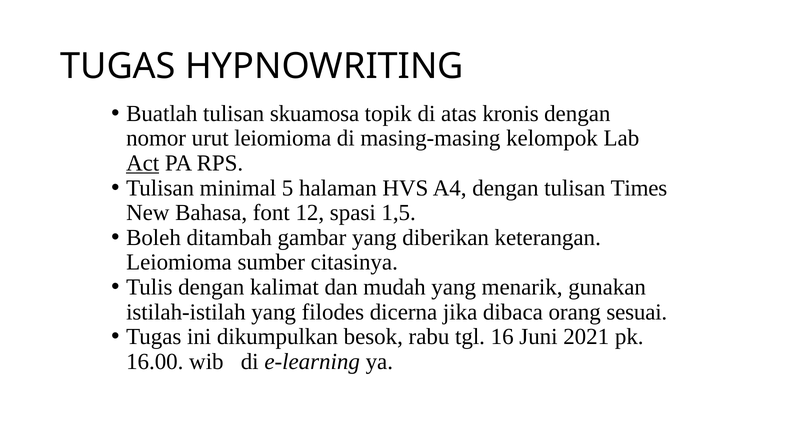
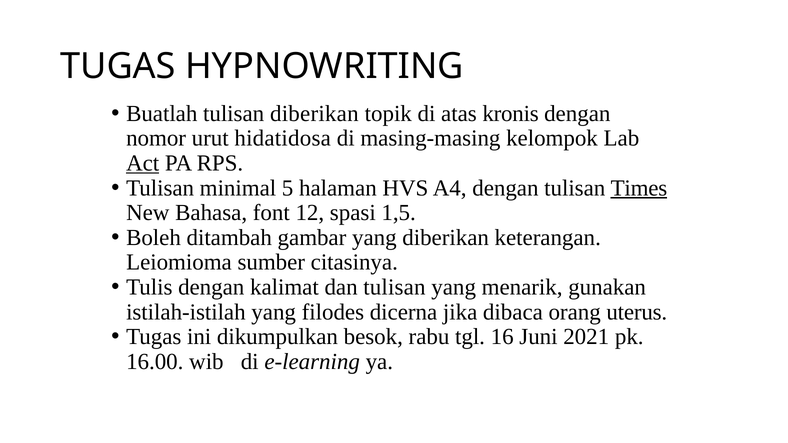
tulisan skuamosa: skuamosa -> diberikan
urut leiomioma: leiomioma -> hidatidosa
Times underline: none -> present
dan mudah: mudah -> tulisan
sesuai: sesuai -> uterus
